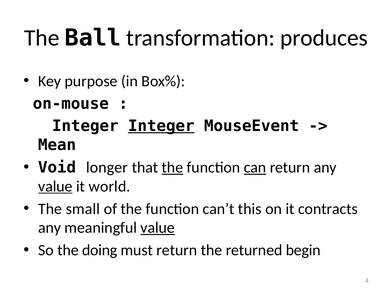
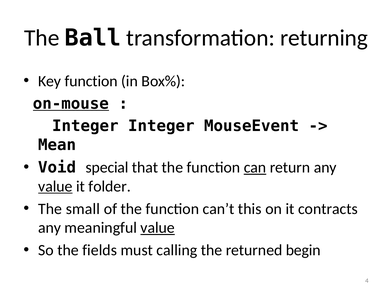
produces: produces -> returning
Key purpose: purpose -> function
on-mouse underline: none -> present
Integer at (161, 126) underline: present -> none
longer: longer -> special
the at (172, 167) underline: present -> none
world: world -> folder
doing: doing -> fields
must return: return -> calling
